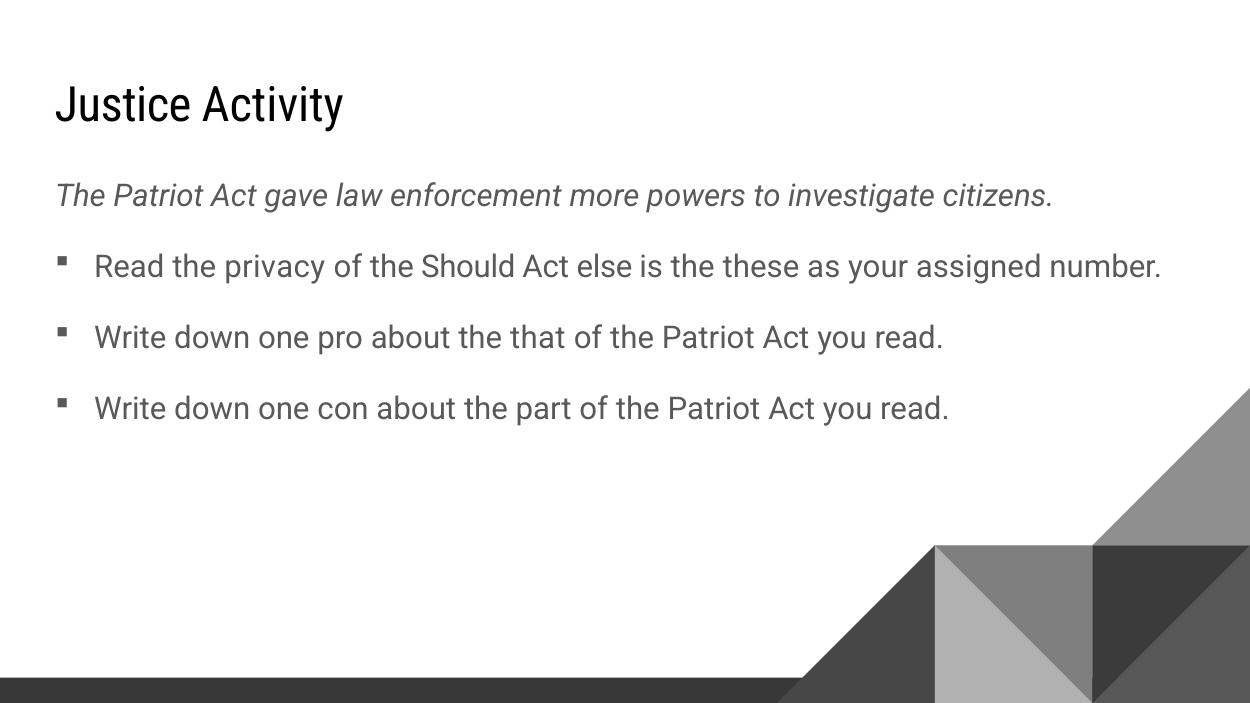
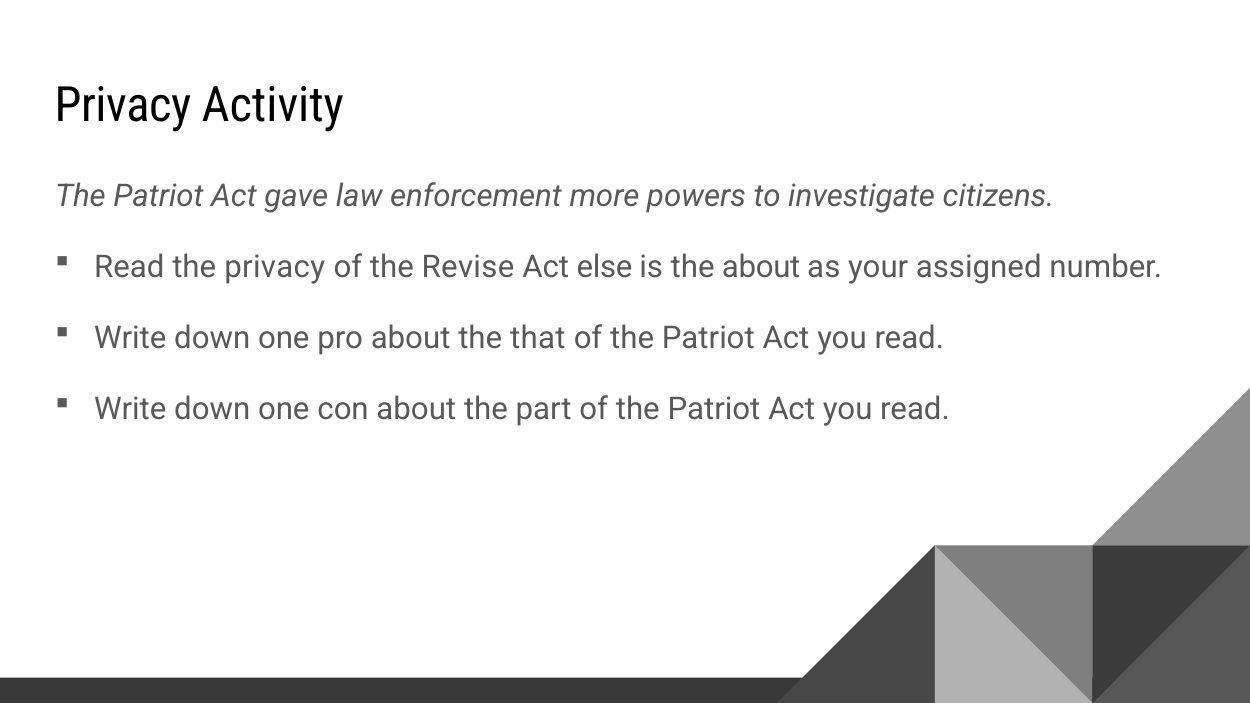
Justice at (123, 106): Justice -> Privacy
Should: Should -> Revise
the these: these -> about
